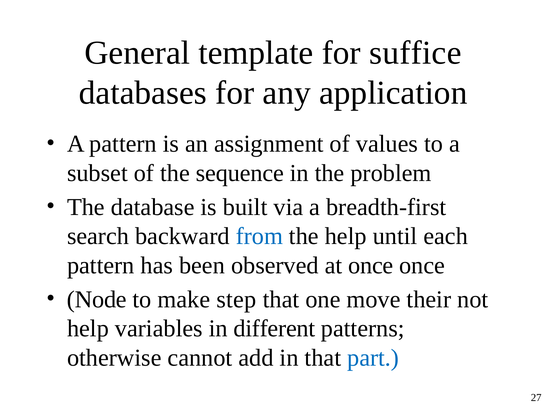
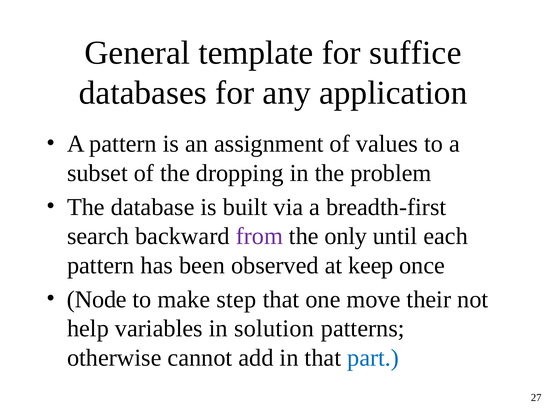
sequence: sequence -> dropping
from colour: blue -> purple
the help: help -> only
at once: once -> keep
different: different -> solution
